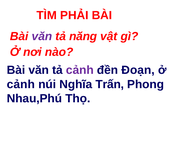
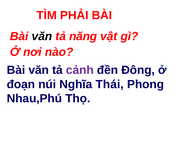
văn at (42, 36) colour: purple -> black
Đoạn: Đoạn -> Đông
cảnh at (21, 85): cảnh -> đoạn
Trấn: Trấn -> Thái
